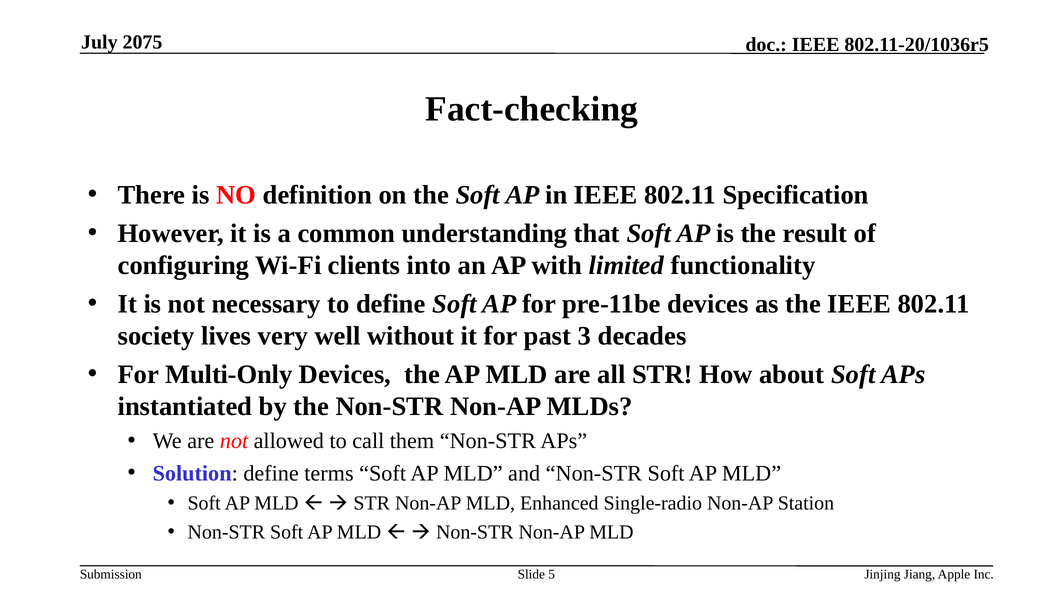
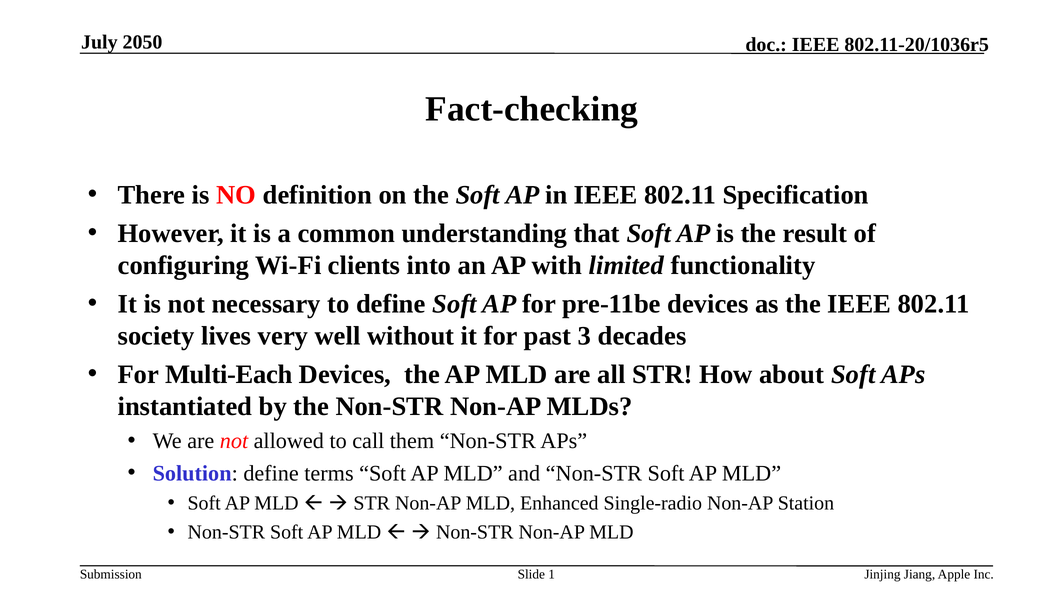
2075: 2075 -> 2050
Multi-Only: Multi-Only -> Multi-Each
5: 5 -> 1
